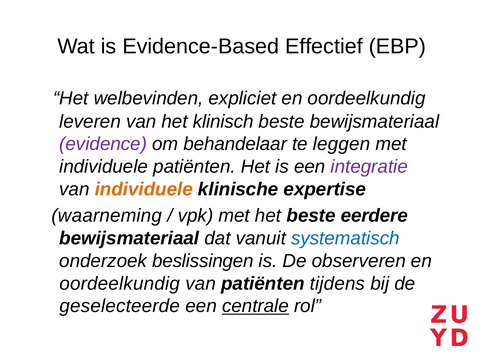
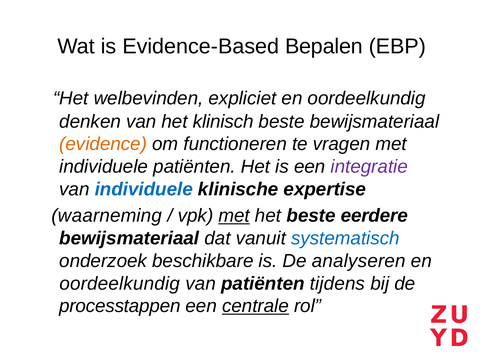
Effectief: Effectief -> Bepalen
leveren: leveren -> denken
evidence colour: purple -> orange
behandelaar: behandelaar -> functioneren
leggen: leggen -> vragen
individuele at (144, 189) colour: orange -> blue
met at (234, 216) underline: none -> present
beslissingen: beslissingen -> beschikbare
observeren: observeren -> analyseren
geselecteerde: geselecteerde -> processtappen
